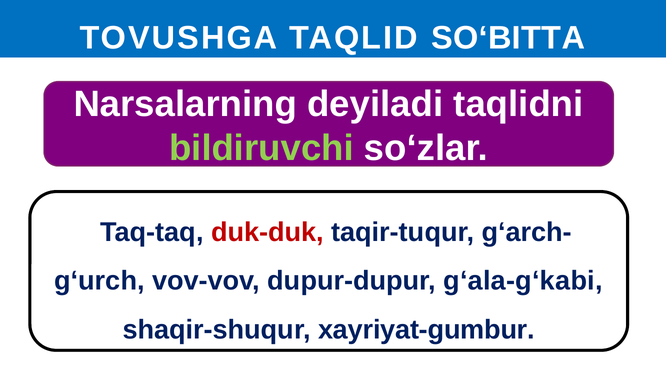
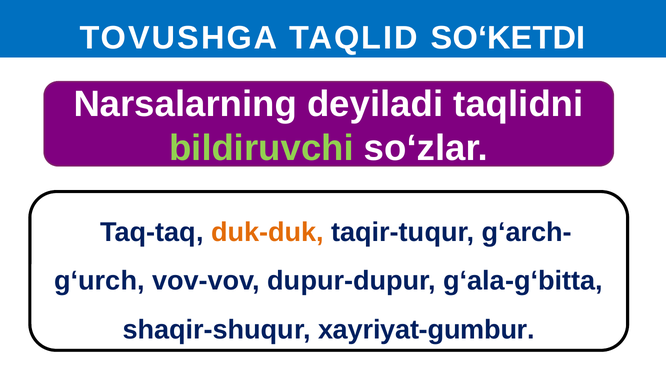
SO‘BITTA: SO‘BITTA -> SO‘KETDI
duk-duk colour: red -> orange
g‘ala-g‘kabi: g‘ala-g‘kabi -> g‘ala-g‘bitta
